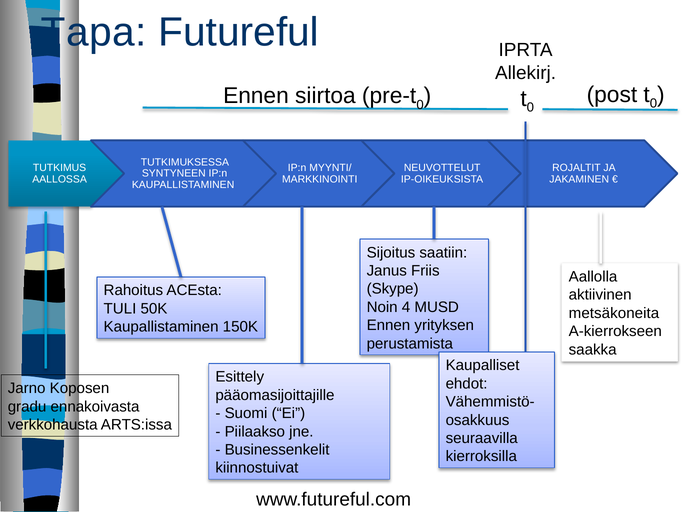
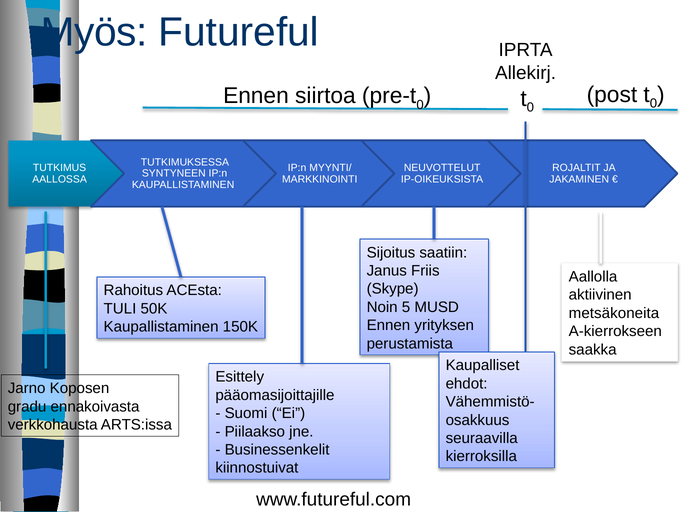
Tapa: Tapa -> Myös
4: 4 -> 5
